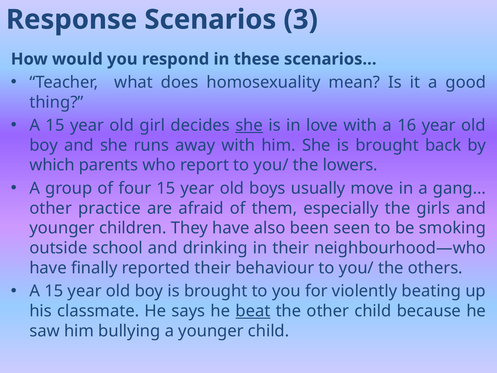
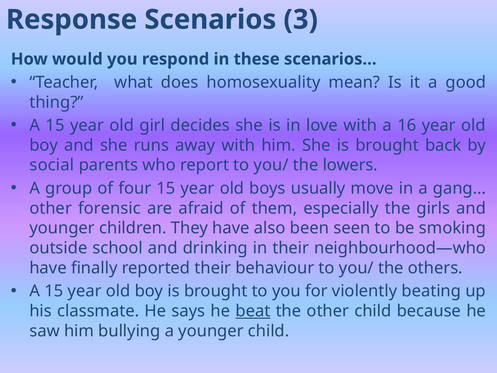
she at (249, 125) underline: present -> none
which: which -> social
practice: practice -> forensic
